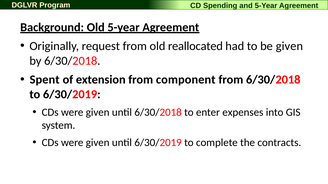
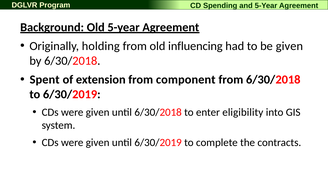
request: request -> holding
reallocated: reallocated -> influencing
expenses: expenses -> eligibility
